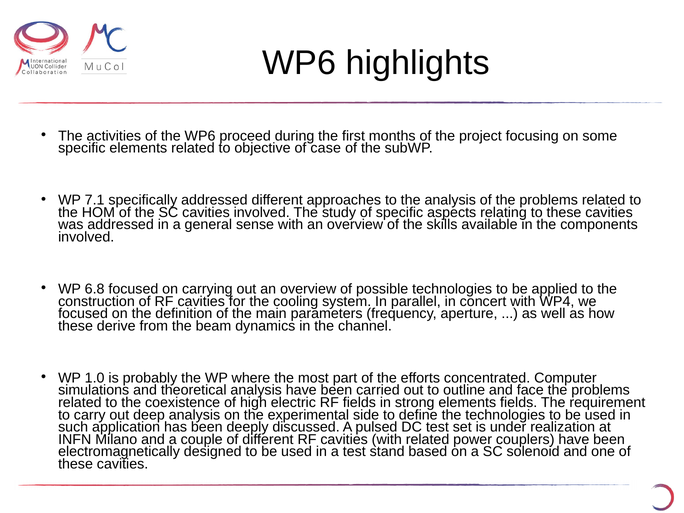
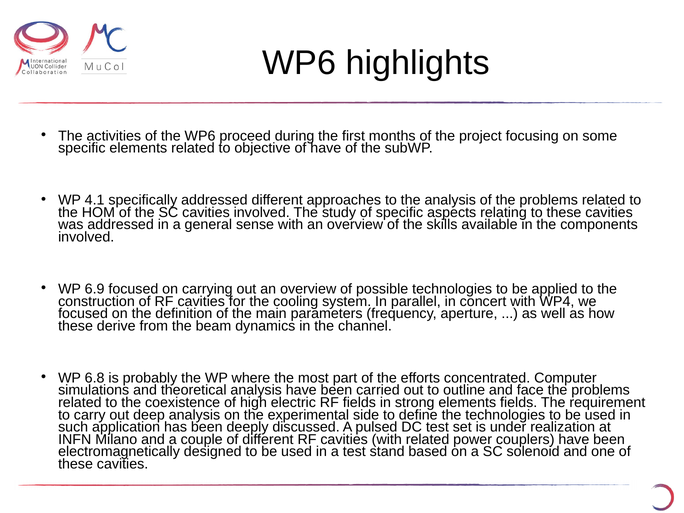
of case: case -> have
7.1: 7.1 -> 4.1
6.8: 6.8 -> 6.9
1.0: 1.0 -> 6.8
